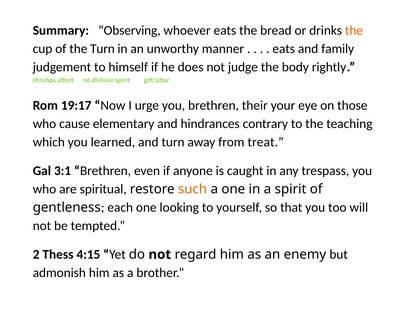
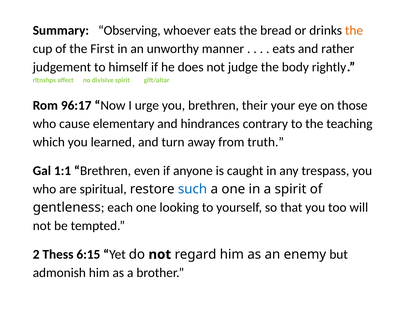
the Turn: Turn -> First
family: family -> rather
19:17: 19:17 -> 96:17
treat: treat -> truth
3:1: 3:1 -> 1:1
such colour: orange -> blue
4:15: 4:15 -> 6:15
